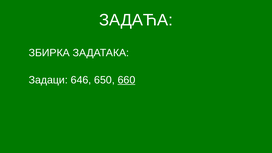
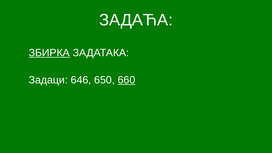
ЗБИРКА underline: none -> present
